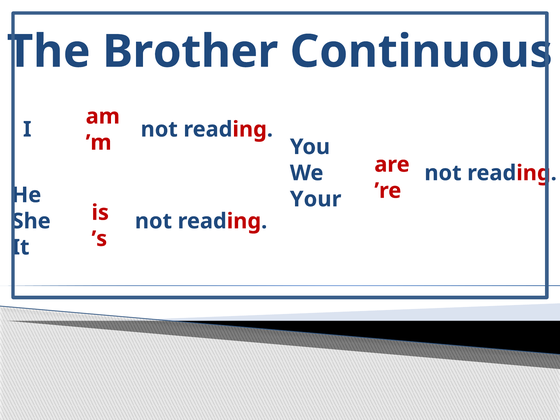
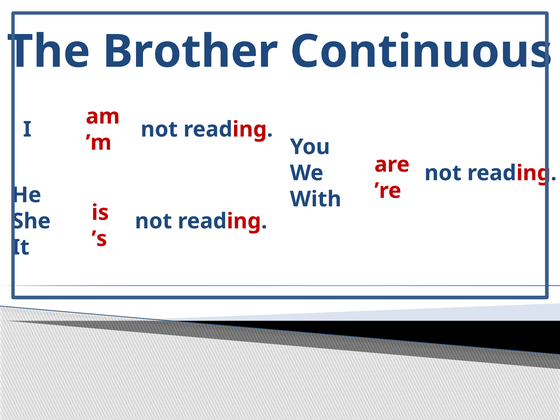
Your: Your -> With
